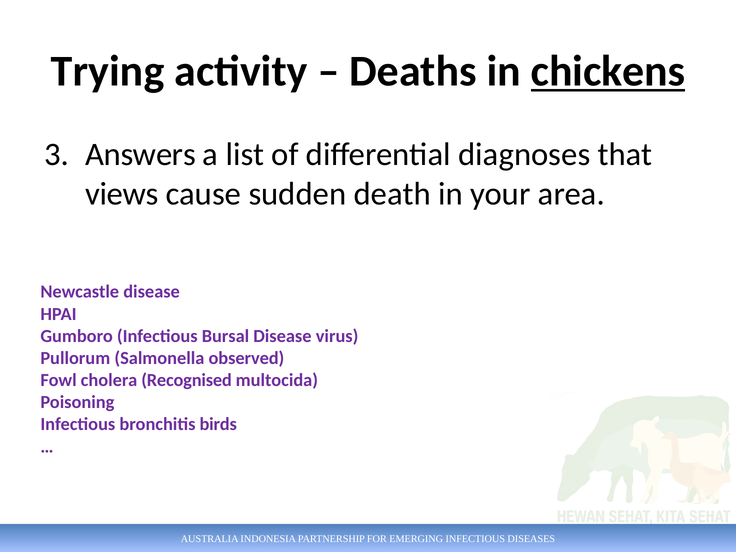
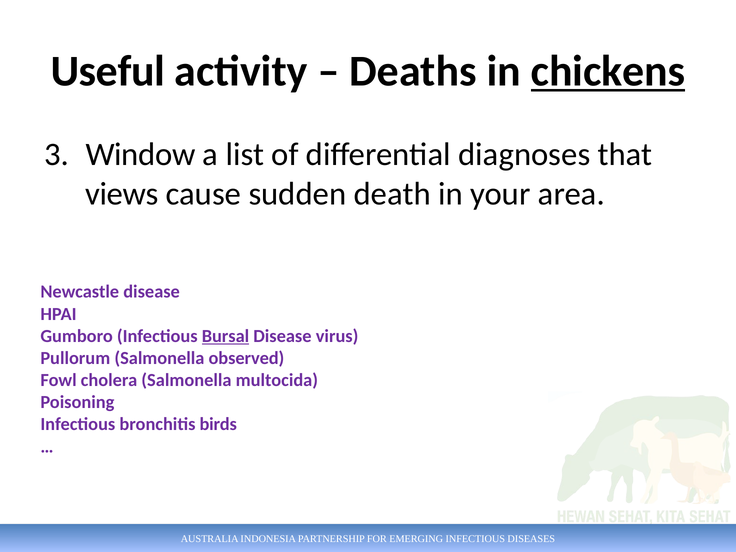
Trying: Trying -> Useful
Answers: Answers -> Window
Bursal underline: none -> present
cholera Recognised: Recognised -> Salmonella
